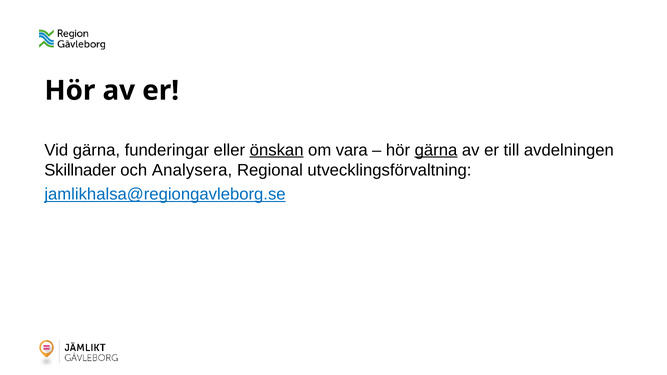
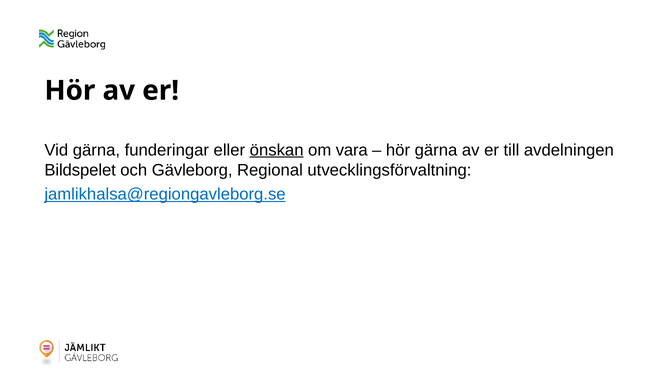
gärna at (436, 150) underline: present -> none
Skillnader: Skillnader -> Bildspelet
Analysera: Analysera -> Gävleborg
